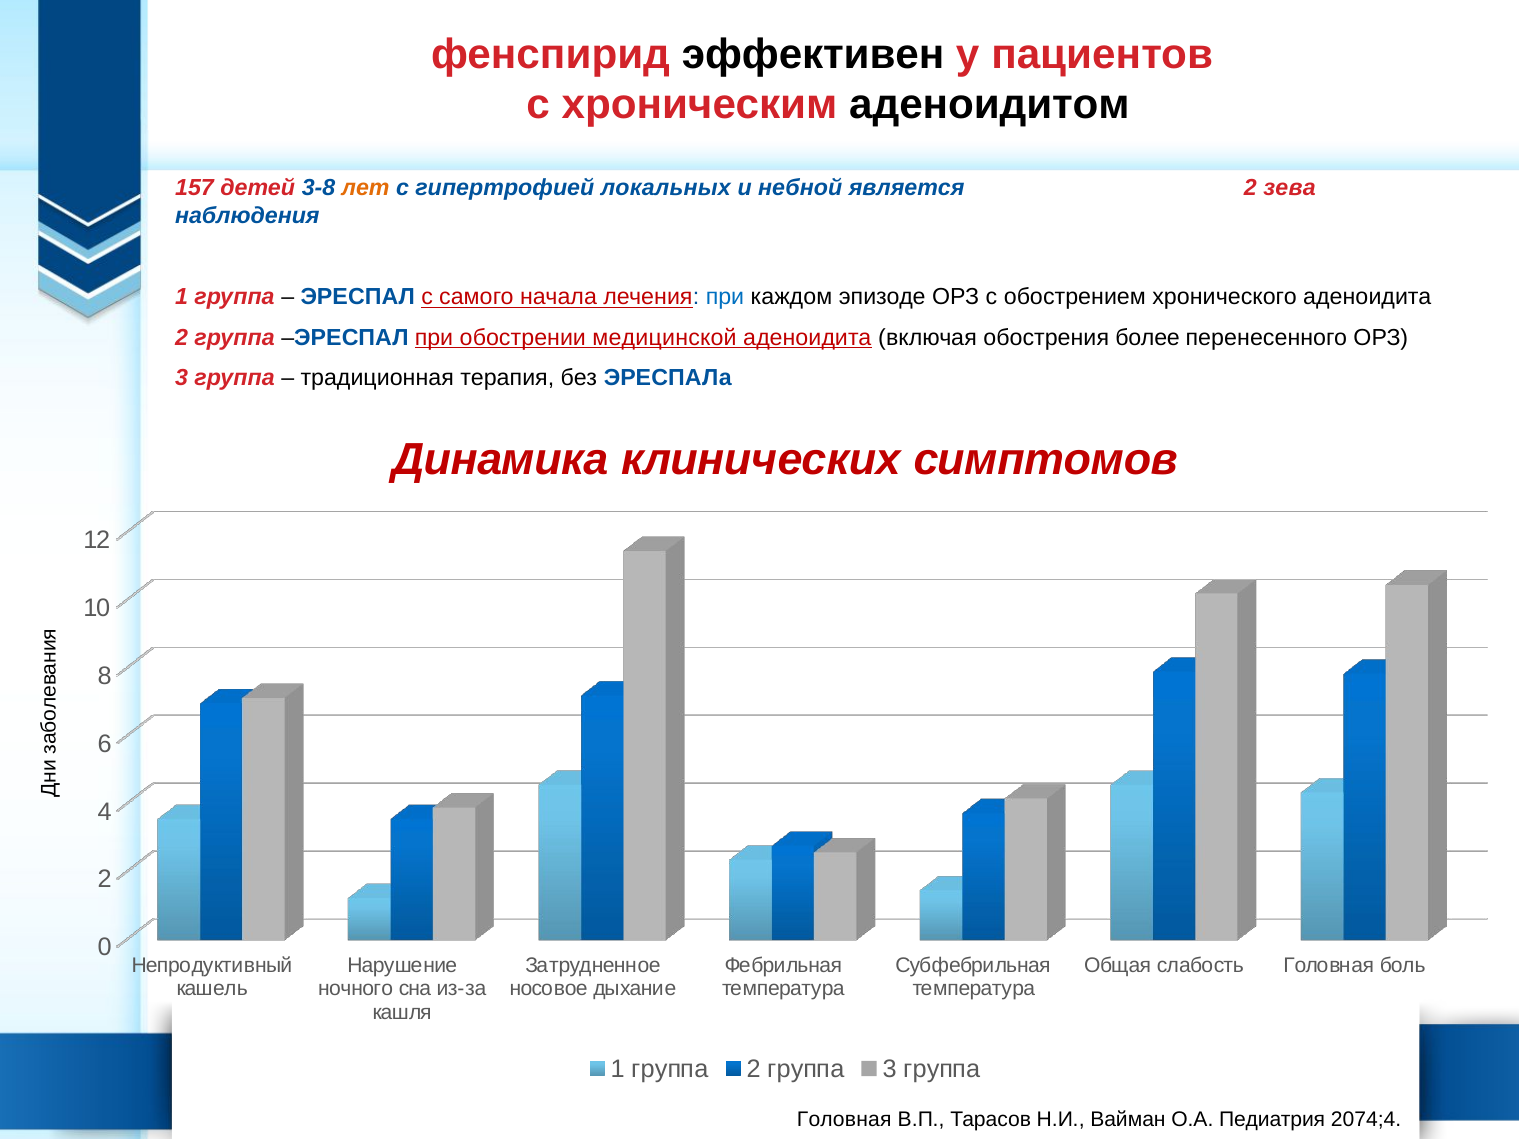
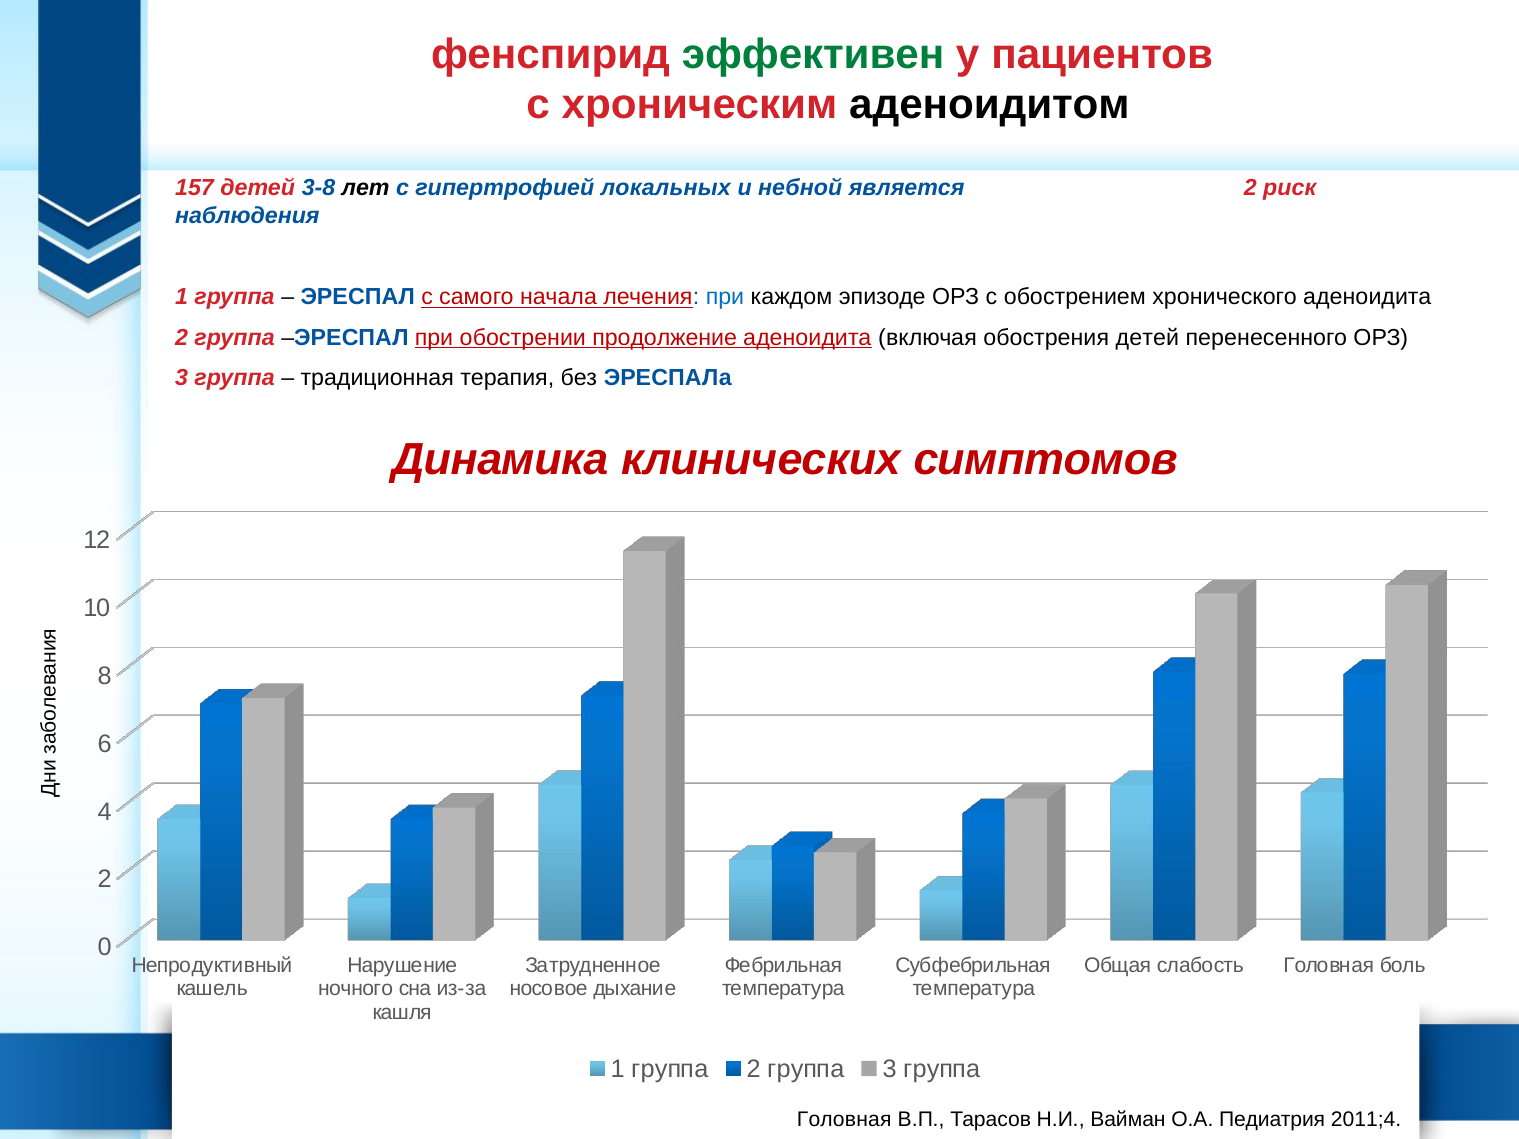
эффективен colour: black -> green
лет colour: orange -> black
зева: зева -> риск
медицинской: медицинской -> продолжение
обострения более: более -> детей
2074;4: 2074;4 -> 2011;4
